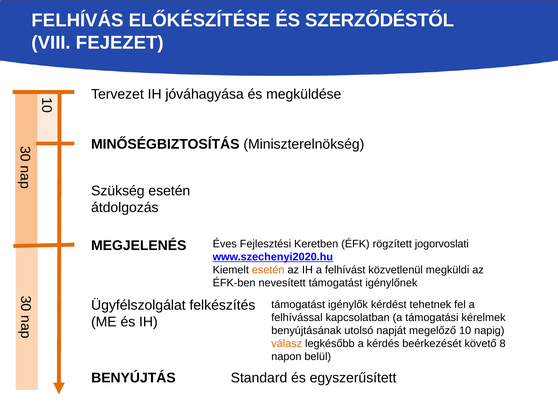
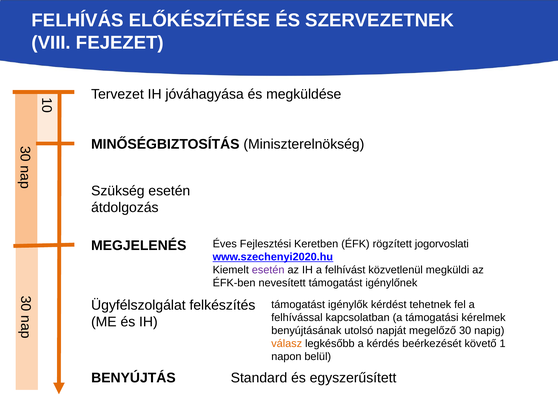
SZERZŐDÉSTŐL: SZERZŐDÉSTŐL -> SZERVEZETNEK
esetén at (268, 270) colour: orange -> purple
10: 10 -> 30
követő 8: 8 -> 1
